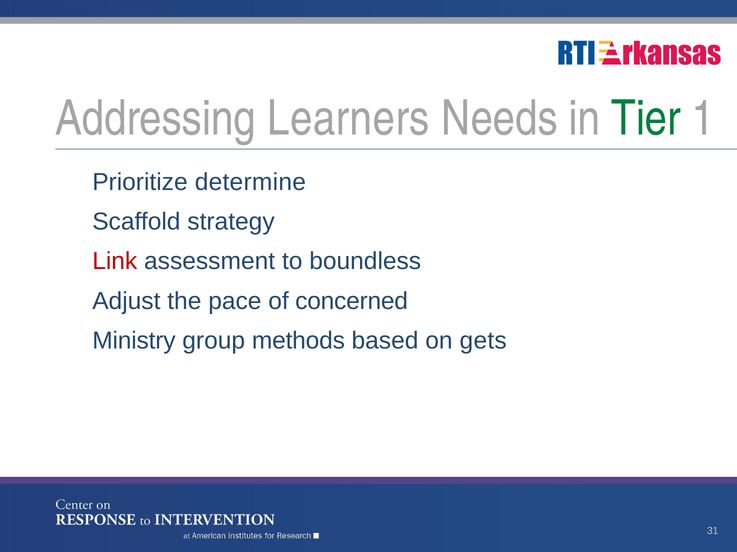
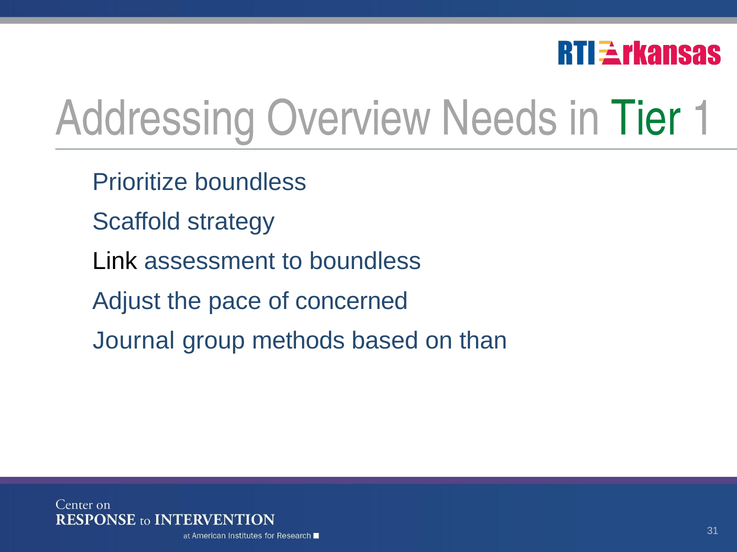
Learners: Learners -> Overview
Prioritize determine: determine -> boundless
Link colour: red -> black
Ministry: Ministry -> Journal
gets: gets -> than
